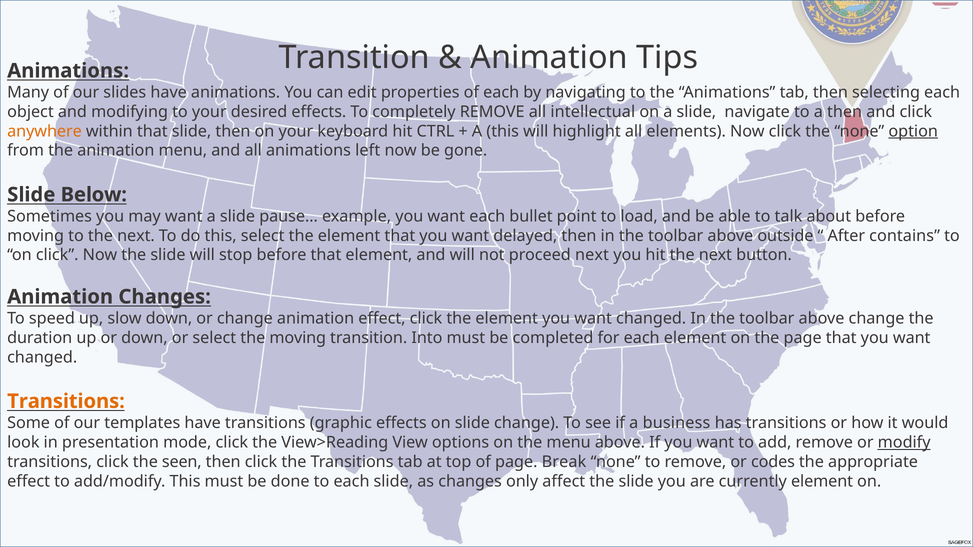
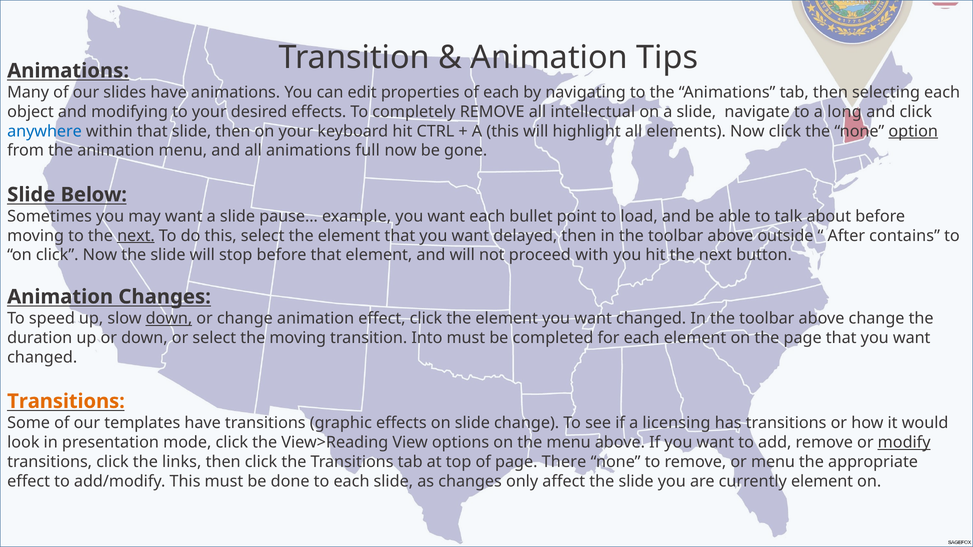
a then: then -> long
anywhere colour: orange -> blue
left: left -> full
next at (136, 236) underline: none -> present
proceed next: next -> with
down at (169, 319) underline: none -> present
business: business -> licensing
seen: seen -> links
Break: Break -> There
or codes: codes -> menu
